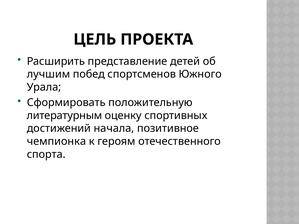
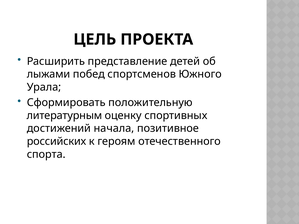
лучшим: лучшим -> лыжами
чемпионка: чемпионка -> российских
